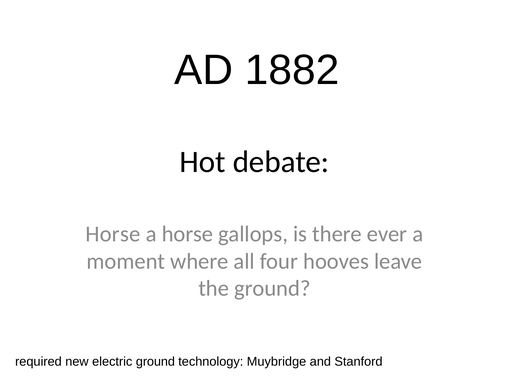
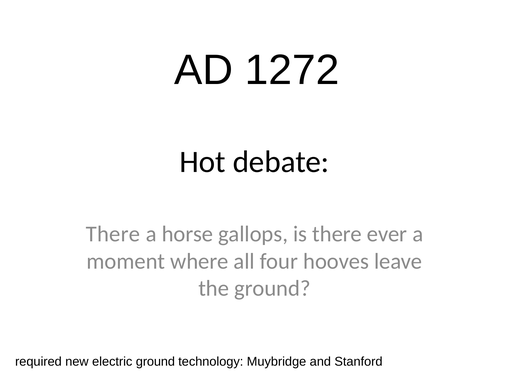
1882: 1882 -> 1272
Horse at (113, 234): Horse -> There
